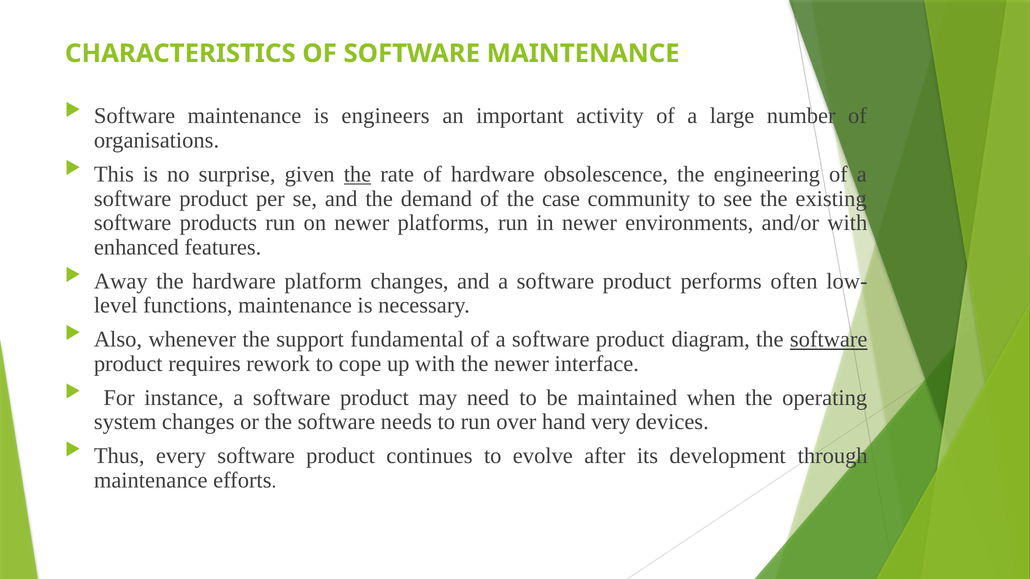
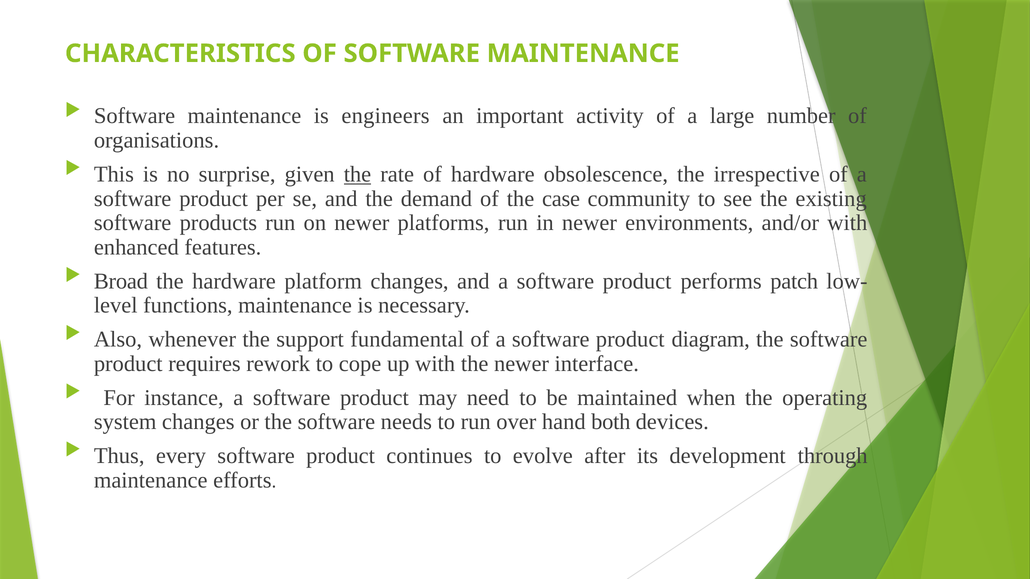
engineering: engineering -> irrespective
Away: Away -> Broad
often: often -> patch
software at (829, 340) underline: present -> none
very: very -> both
